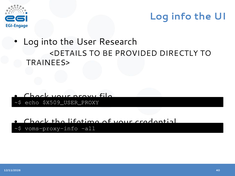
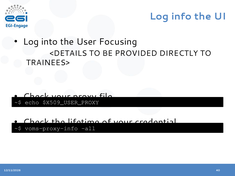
Research: Research -> Focusing
